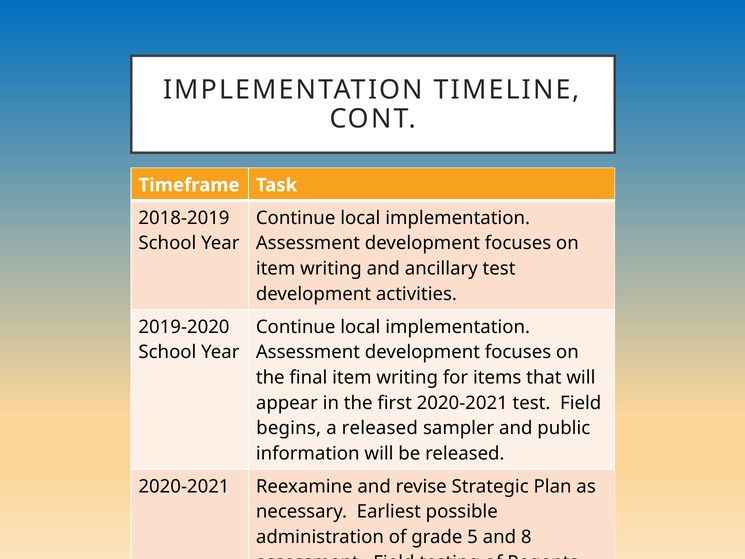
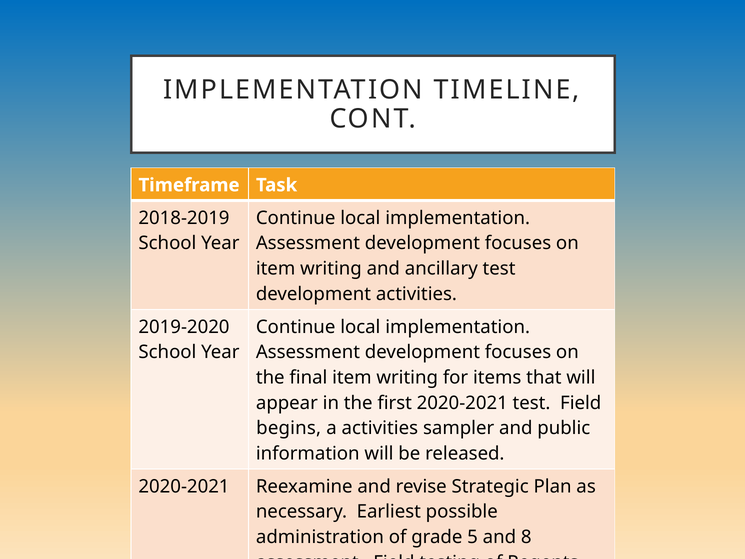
a released: released -> activities
